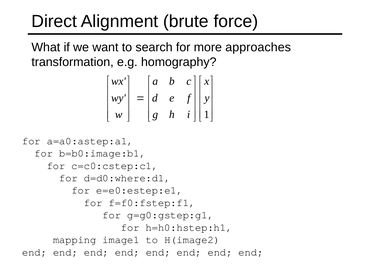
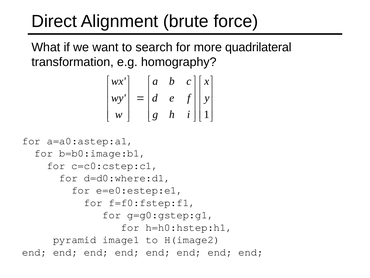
approaches: approaches -> quadrilateral
mapping: mapping -> pyramid
